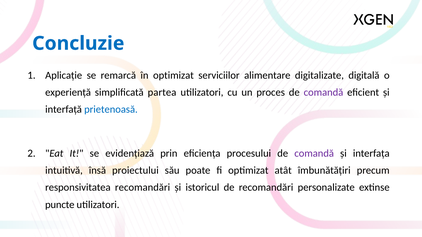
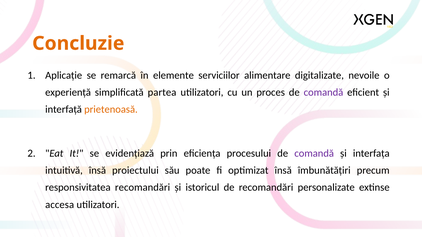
Concluzie colour: blue -> orange
în optimizat: optimizat -> elemente
digitală: digitală -> nevoile
prietenoasă colour: blue -> orange
optimizat atât: atât -> însă
puncte: puncte -> accesa
